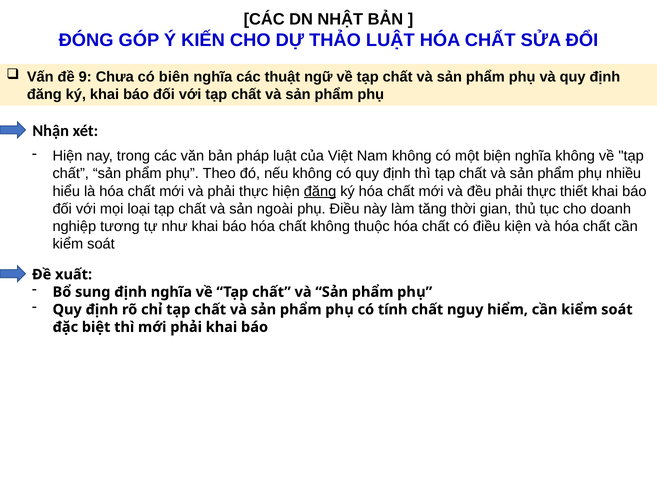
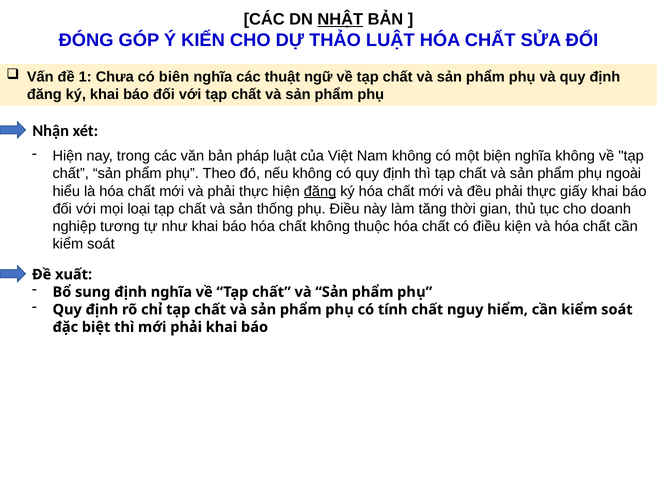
NHẬT underline: none -> present
9: 9 -> 1
nhiều: nhiều -> ngoài
thiết: thiết -> giấy
ngoài: ngoài -> thống
